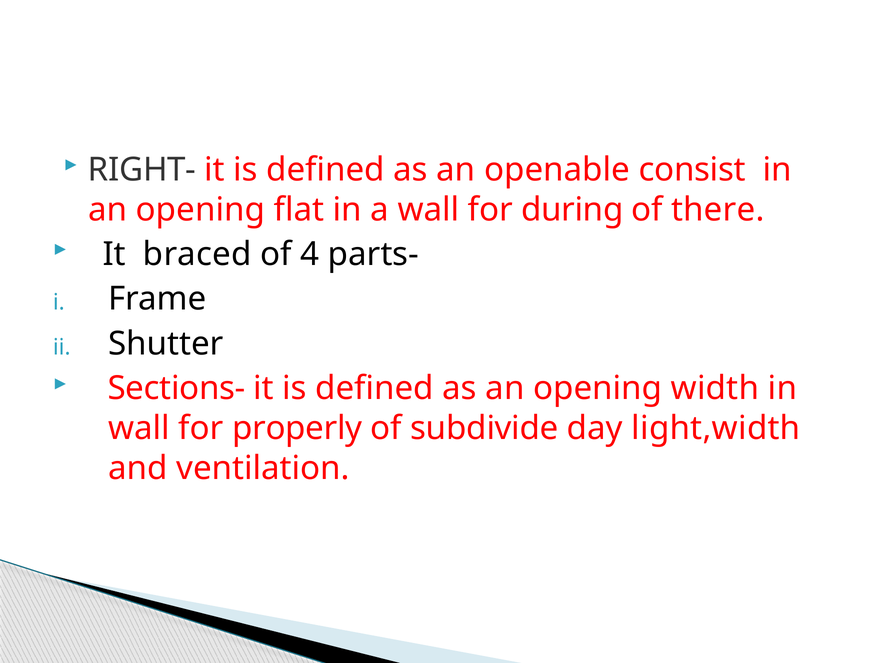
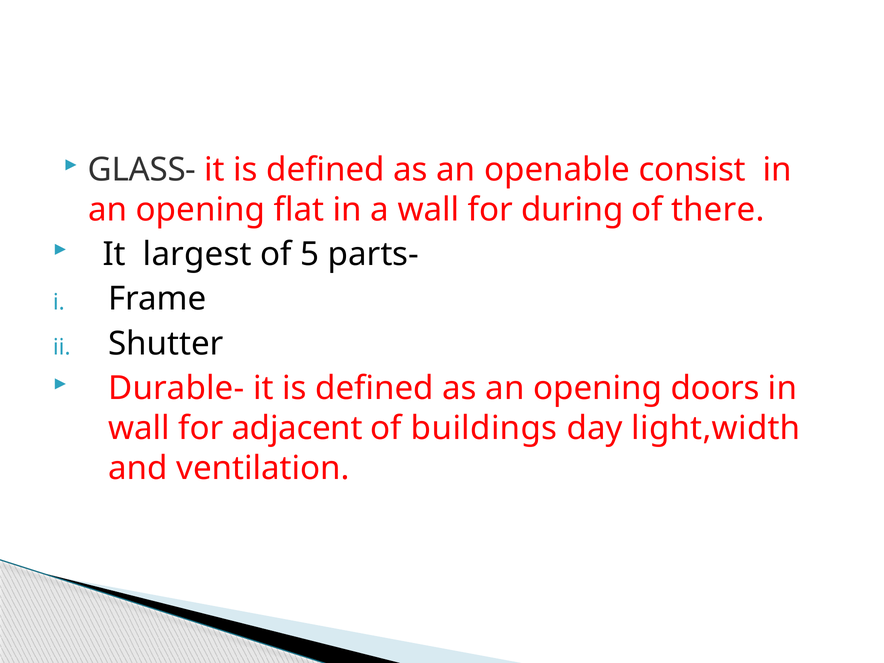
RIGHT-: RIGHT- -> GLASS-
braced: braced -> largest
4: 4 -> 5
Sections-: Sections- -> Durable-
width: width -> doors
properly: properly -> adjacent
subdivide: subdivide -> buildings
